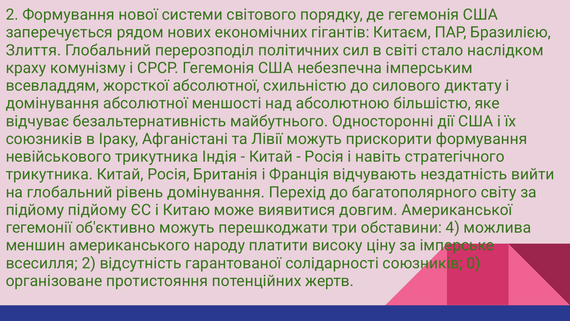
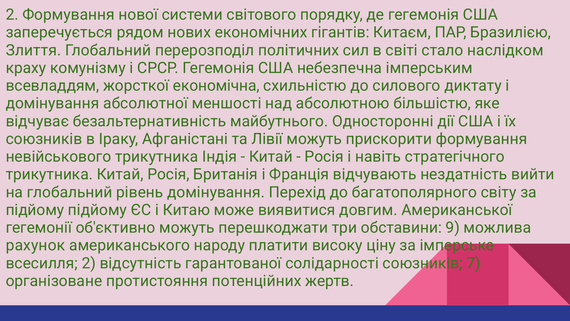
жорсткої абсолютної: абсолютної -> економічна
4: 4 -> 9
меншин: меншин -> рахунок
0: 0 -> 7
